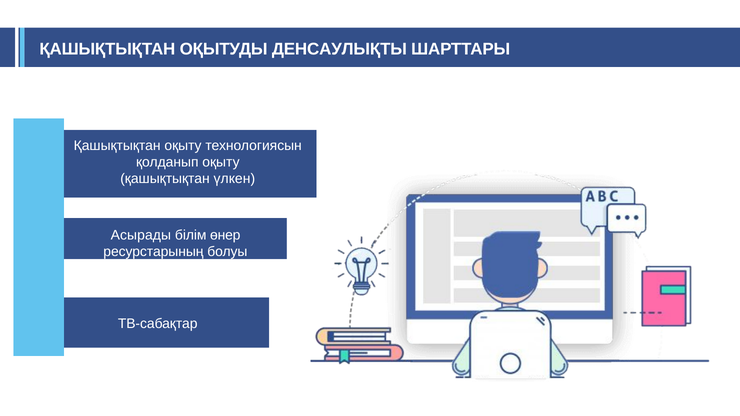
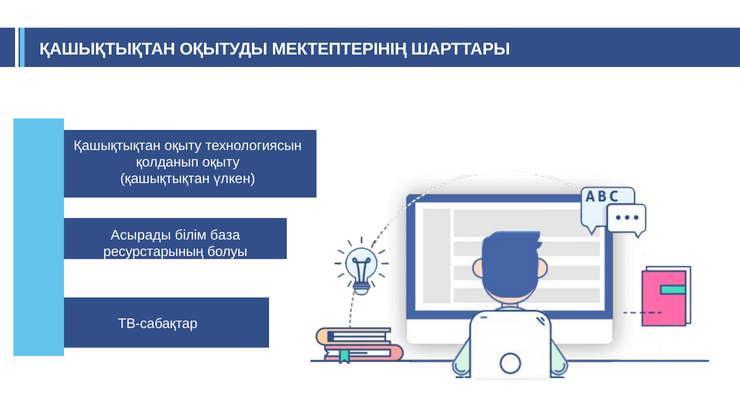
ДЕНСАУЛЫҚТЫ: ДЕНСАУЛЫҚТЫ -> МЕКТЕПТЕРІНІҢ
өнер: өнер -> база
